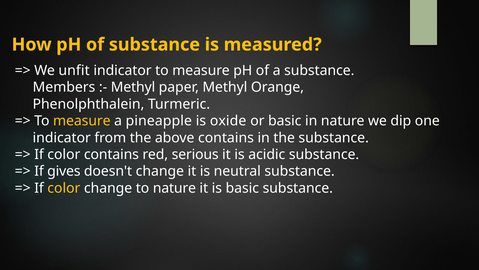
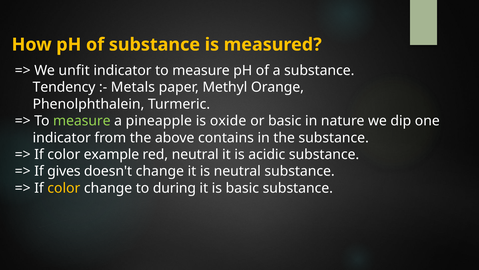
Members: Members -> Tendency
Methyl at (133, 87): Methyl -> Metals
measure at (82, 121) colour: yellow -> light green
color contains: contains -> example
red serious: serious -> neutral
to nature: nature -> during
